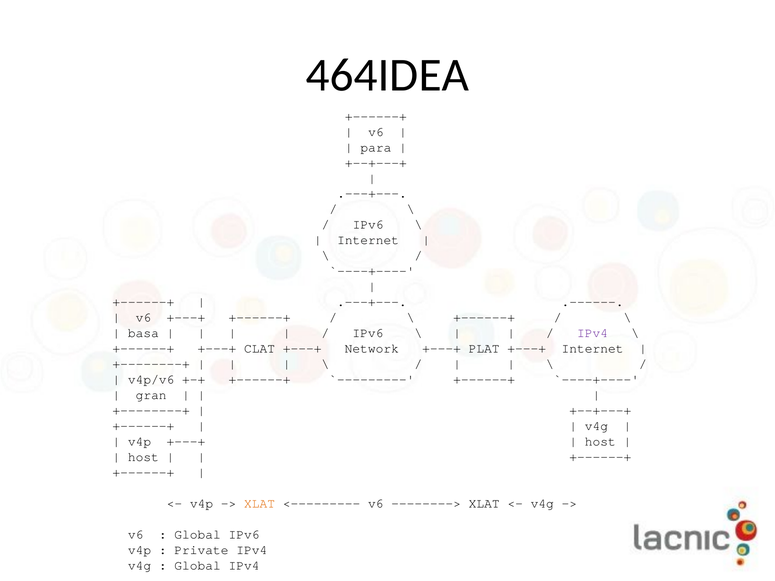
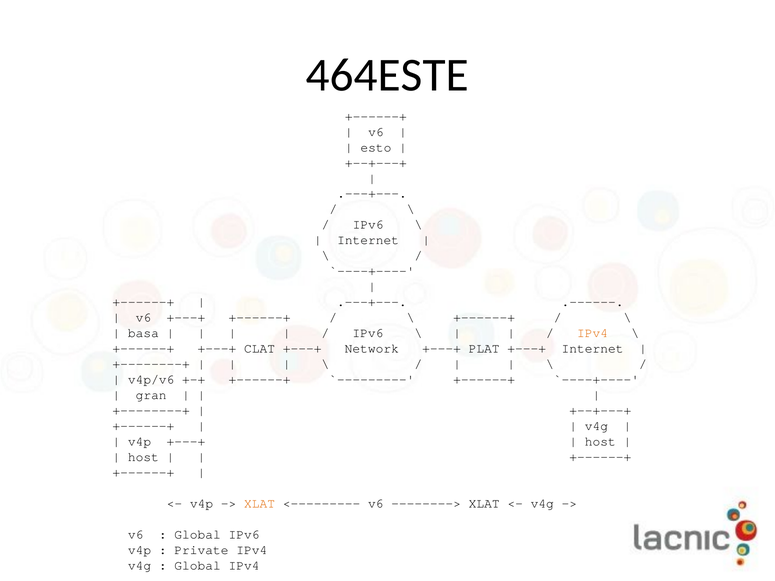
464IDEA: 464IDEA -> 464ESTE
para: para -> esto
IPv4 at (593, 333) colour: purple -> orange
